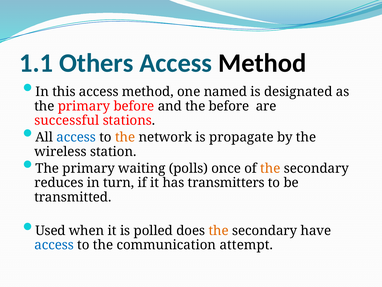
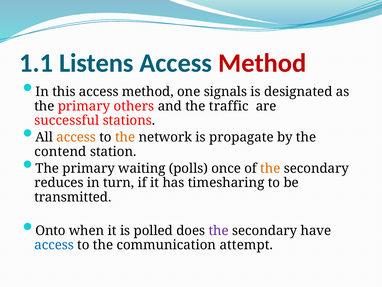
Others: Others -> Listens
Method at (262, 63) colour: black -> red
named: named -> signals
primary before: before -> others
the before: before -> traffic
access at (76, 137) colour: blue -> orange
wireless: wireless -> contend
transmitters: transmitters -> timesharing
Used: Used -> Onto
the at (219, 230) colour: orange -> purple
